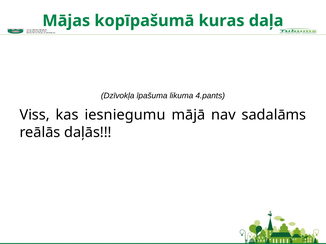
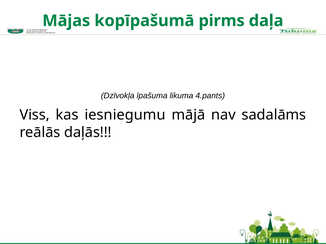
kuras: kuras -> pirms
